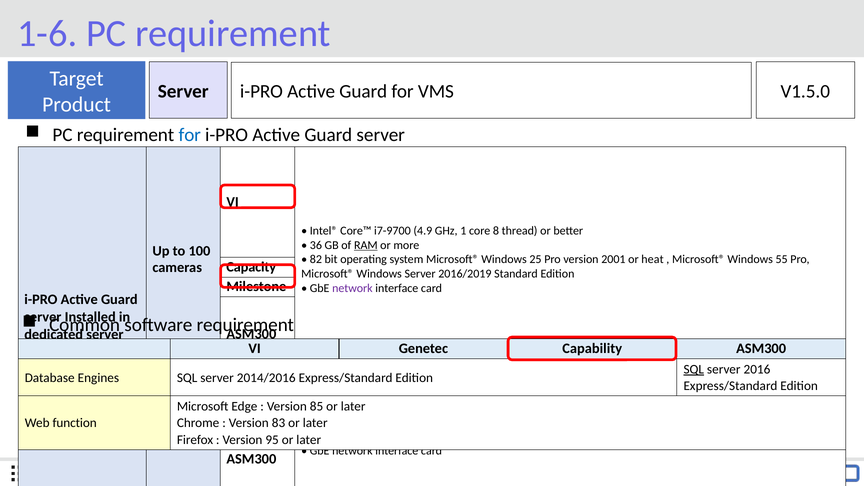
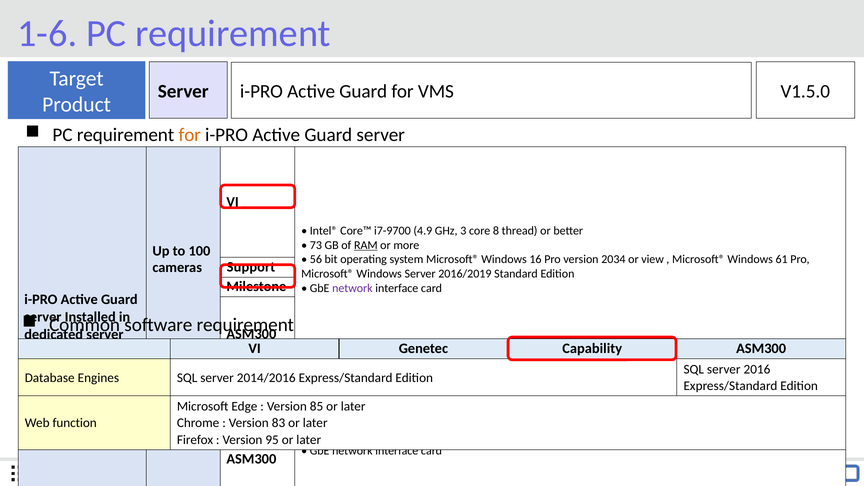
for at (190, 135) colour: blue -> orange
1: 1 -> 3
36: 36 -> 73
82: 82 -> 56
Windows 25: 25 -> 16
2001: 2001 -> 2034
heat: heat -> view
55: 55 -> 61
Capacity: Capacity -> Support
SQL at (694, 369) underline: present -> none
